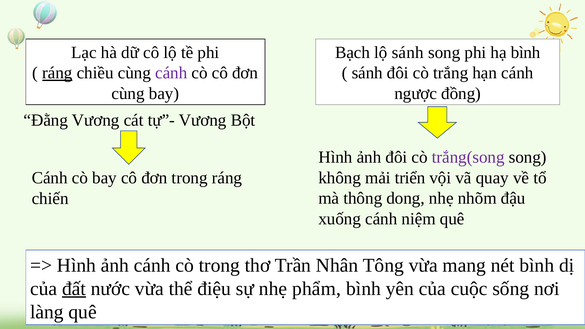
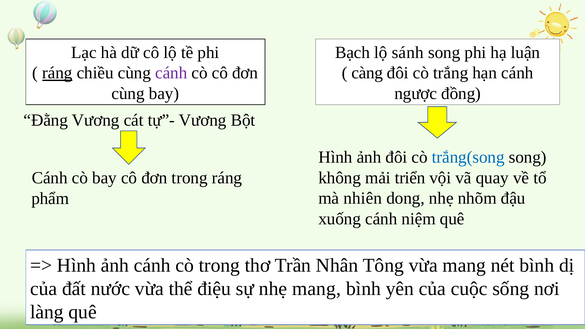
hạ bình: bình -> luận
sánh at (367, 73): sánh -> càng
trắng(song colour: purple -> blue
thông: thông -> nhiên
chiến: chiến -> phẩm
đất underline: present -> none
nhẹ phẩm: phẩm -> mang
